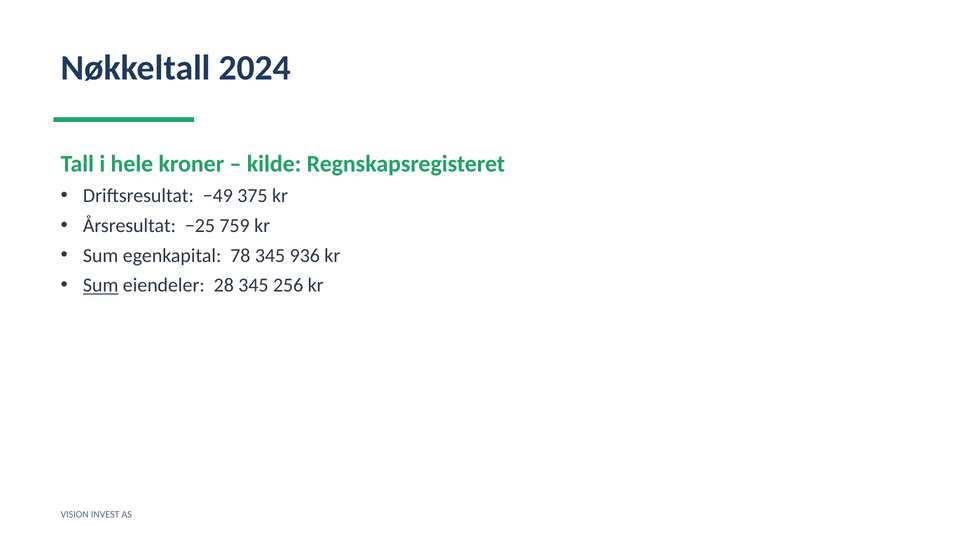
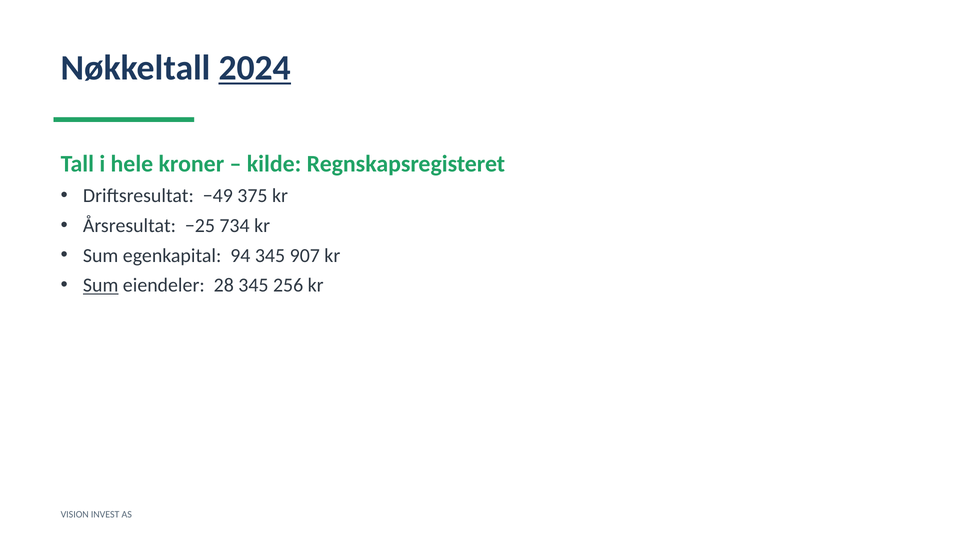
2024 underline: none -> present
759: 759 -> 734
78: 78 -> 94
936: 936 -> 907
